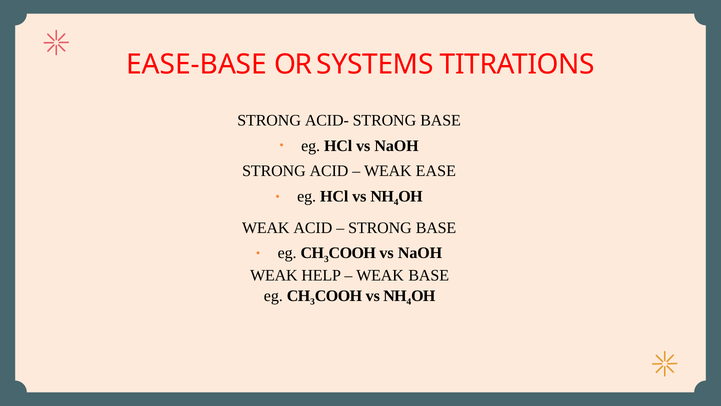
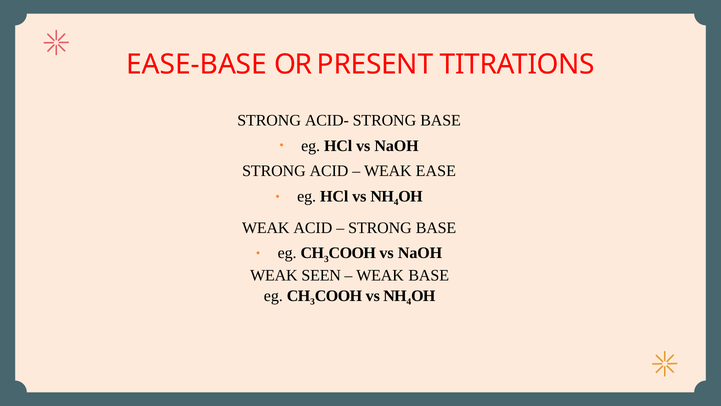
SYSTEMS: SYSTEMS -> PRESENT
HELP: HELP -> SEEN
